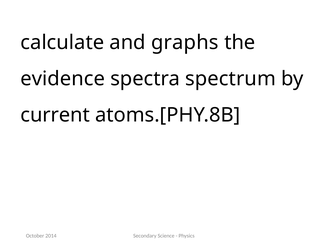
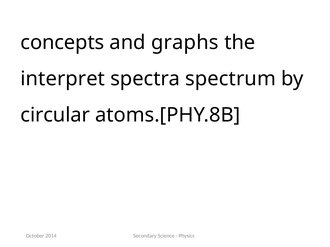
calculate: calculate -> concepts
evidence: evidence -> interpret
current: current -> circular
